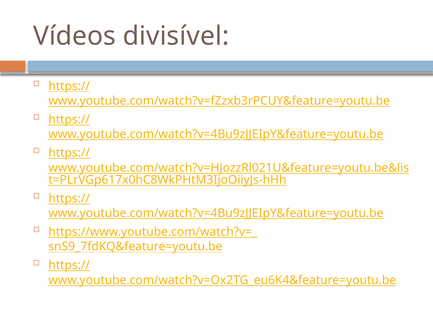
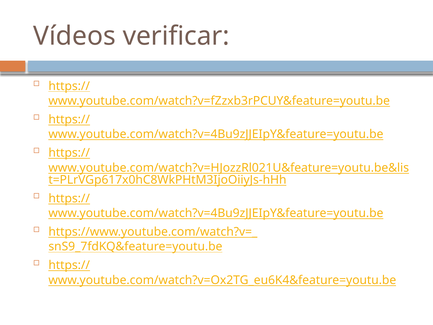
divisível: divisível -> verificar
